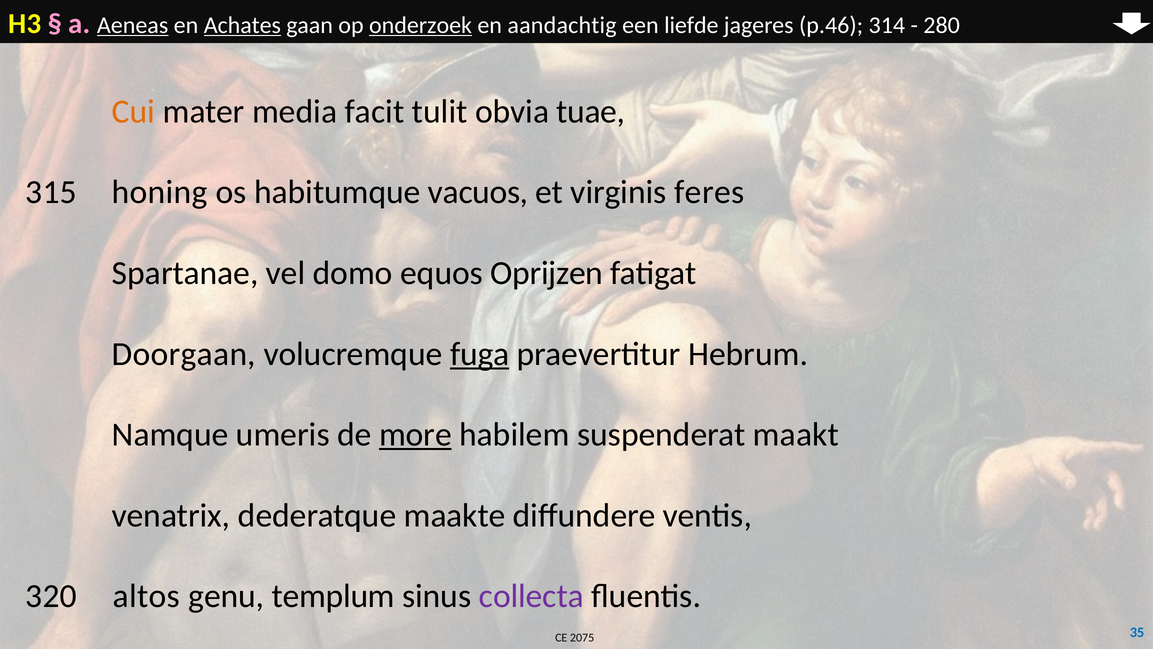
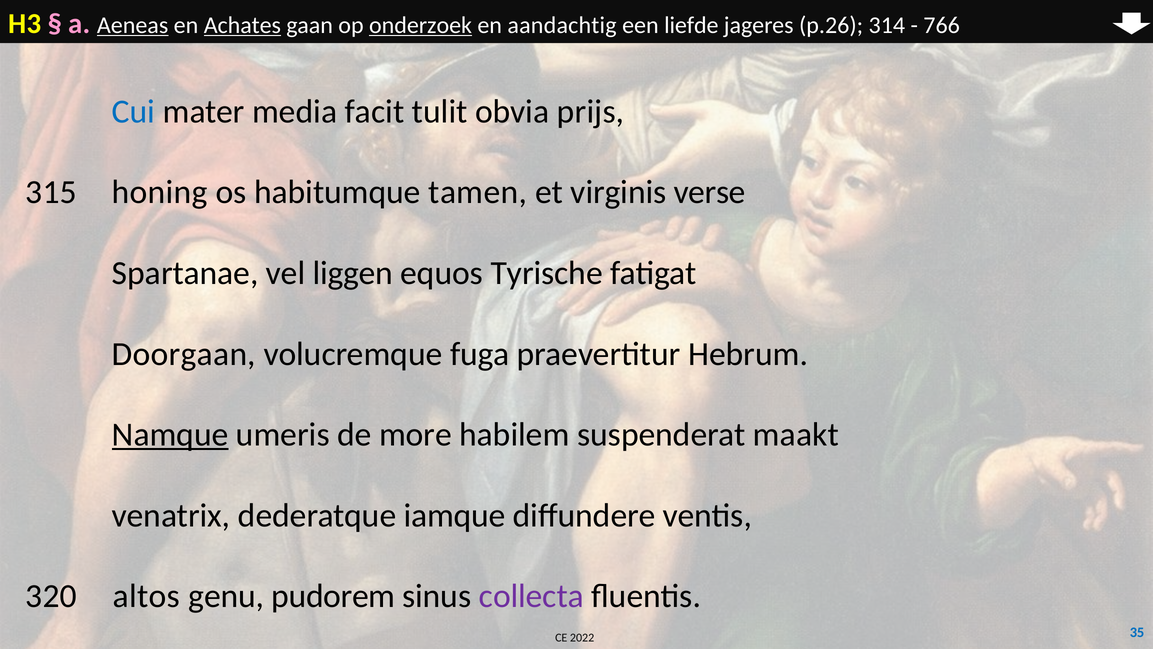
p.46: p.46 -> p.26
280: 280 -> 766
Cui colour: orange -> blue
tuae: tuae -> prijs
vacuos: vacuos -> tamen
feres: feres -> verse
domo: domo -> liggen
Oprijzen: Oprijzen -> Tyrische
fuga underline: present -> none
Namque underline: none -> present
more underline: present -> none
maakte: maakte -> iamque
templum: templum -> pudorem
2075: 2075 -> 2022
